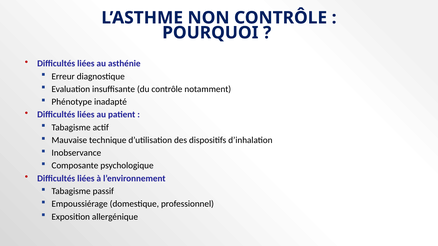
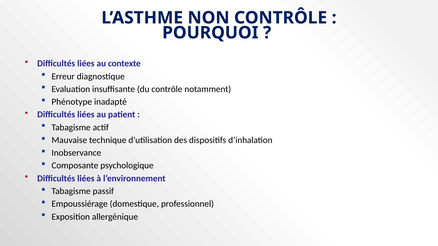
asthénie: asthénie -> contexte
